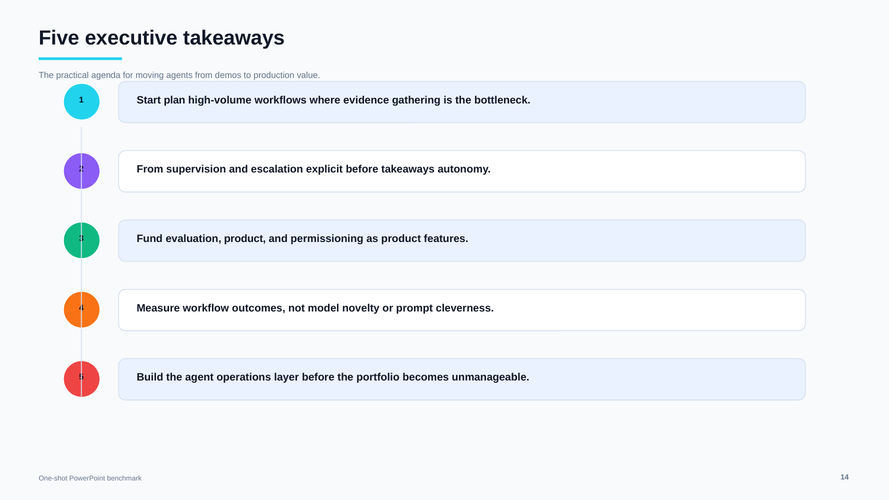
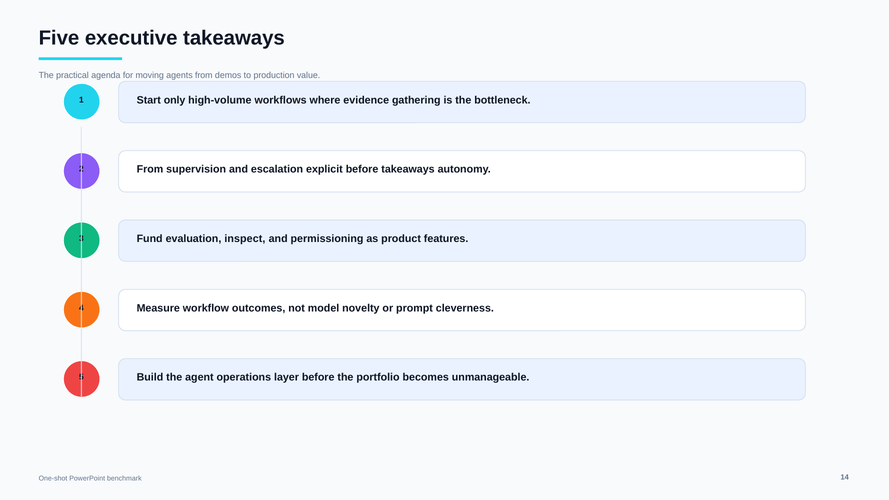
plan: plan -> only
evaluation product: product -> inspect
